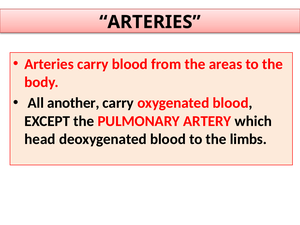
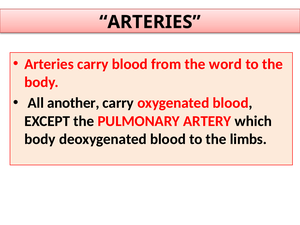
areas: areas -> word
head at (40, 139): head -> body
